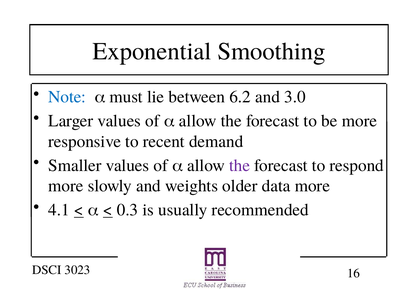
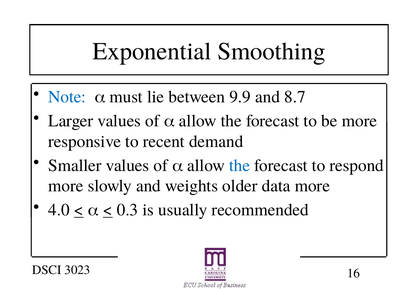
6.2: 6.2 -> 9.9
3.0: 3.0 -> 8.7
the at (240, 166) colour: purple -> blue
4.1: 4.1 -> 4.0
